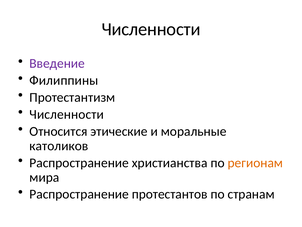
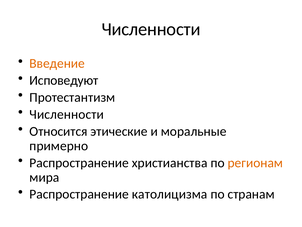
Введение colour: purple -> orange
Филиппины: Филиппины -> Исповедуют
католиков: католиков -> примерно
протестантов: протестантов -> католицизма
